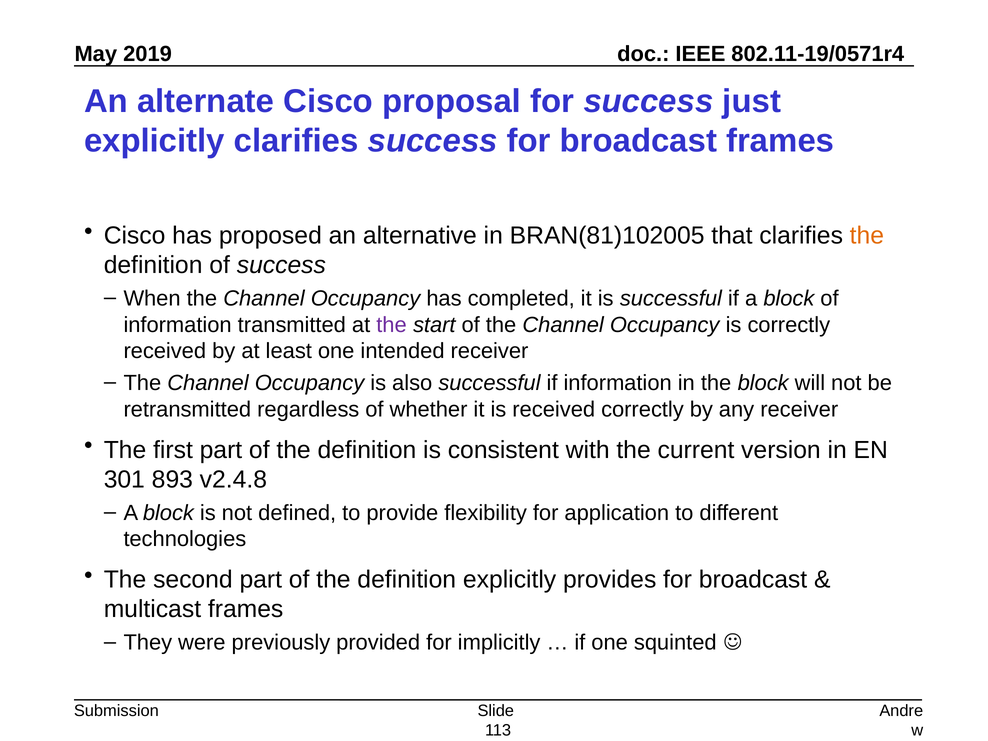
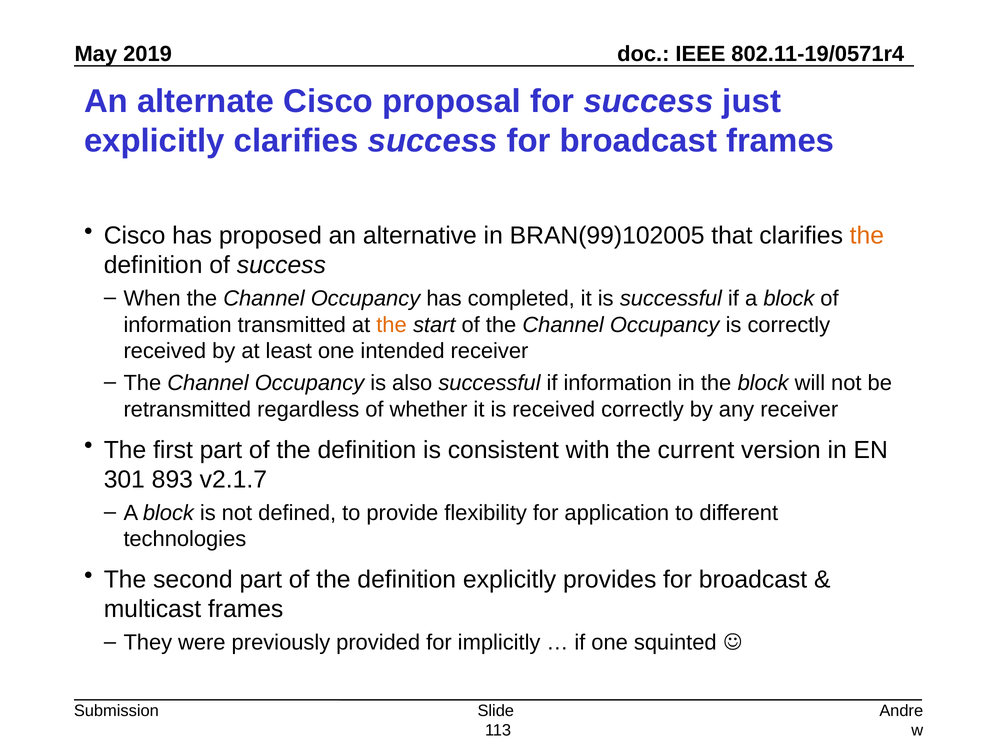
BRAN(81)102005: BRAN(81)102005 -> BRAN(99)102005
the at (392, 325) colour: purple -> orange
v2.4.8: v2.4.8 -> v2.1.7
